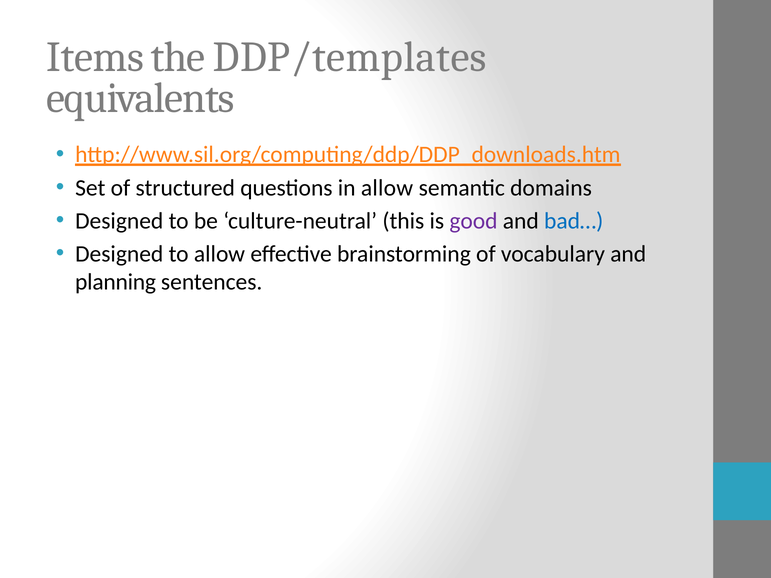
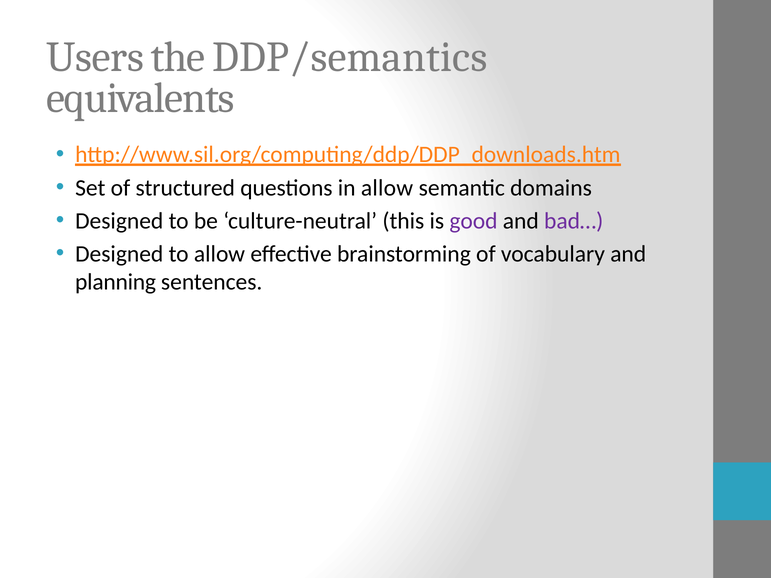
Items: Items -> Users
DDP/templates: DDP/templates -> DDP/semantics
bad… colour: blue -> purple
